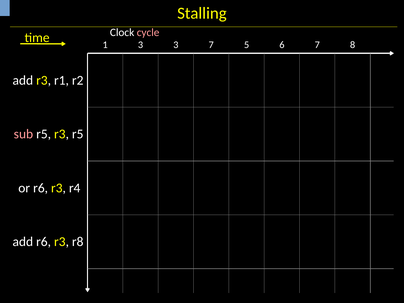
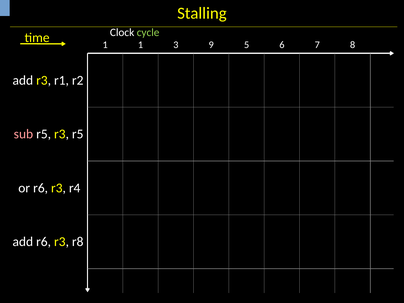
cycle colour: pink -> light green
1 3: 3 -> 1
3 7: 7 -> 9
